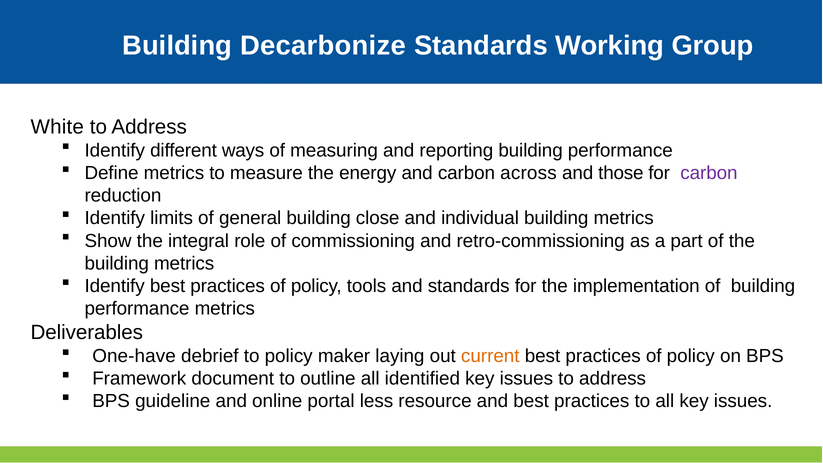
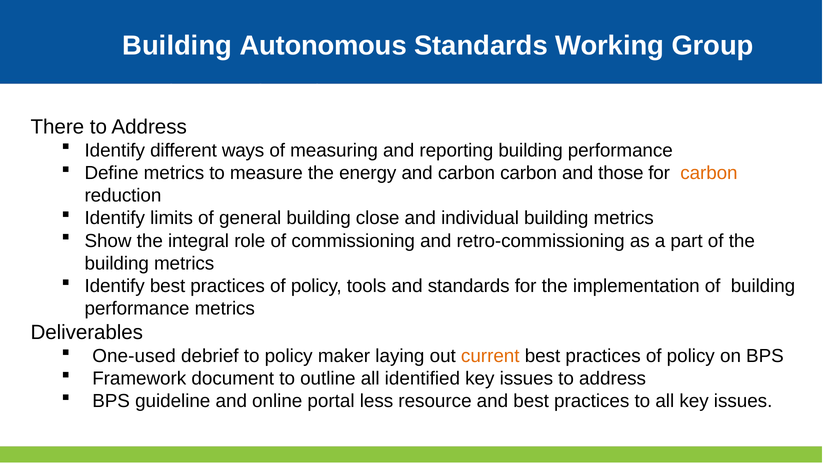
Decarbonize: Decarbonize -> Autonomous
White: White -> There
carbon across: across -> carbon
carbon at (709, 173) colour: purple -> orange
One-have: One-have -> One-used
